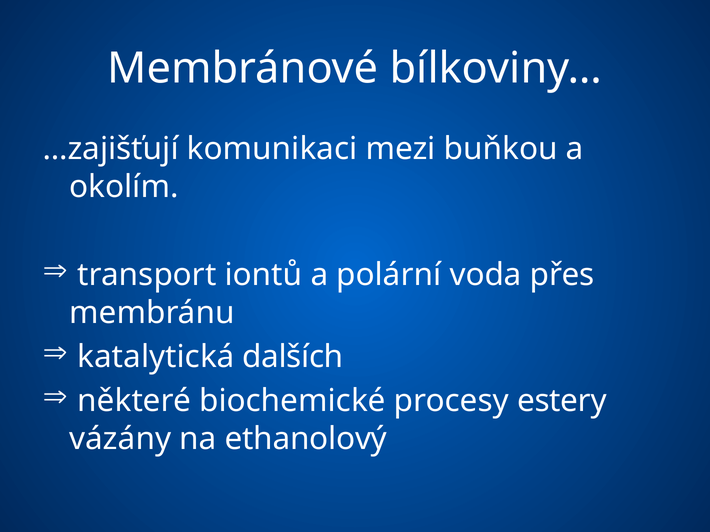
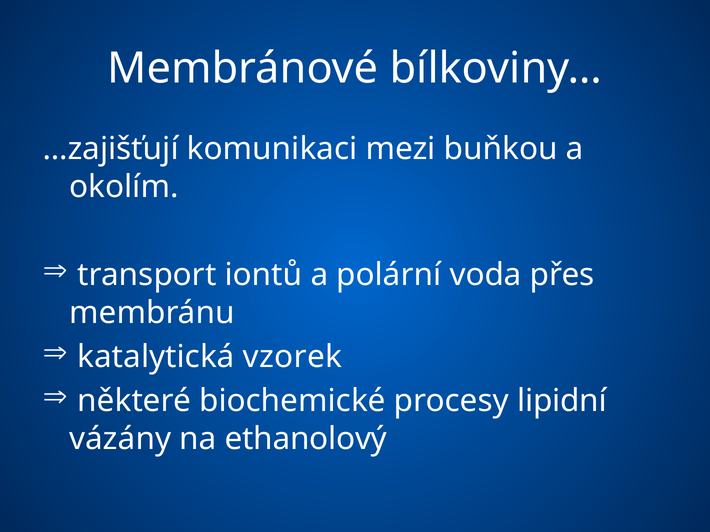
dalších: dalších -> vzorek
estery: estery -> lipidní
